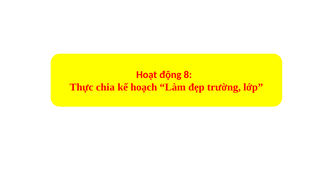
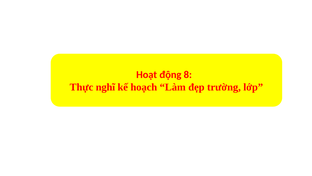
chia: chia -> nghĩ
